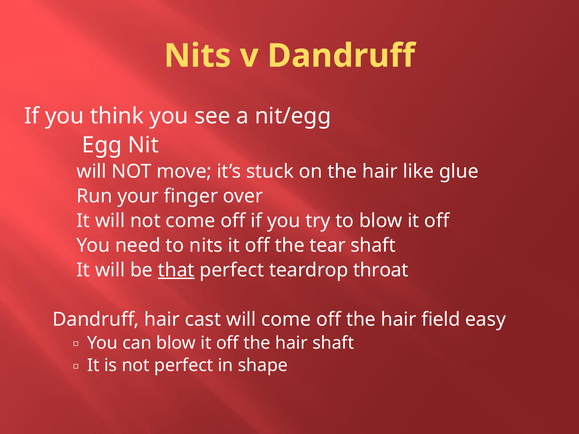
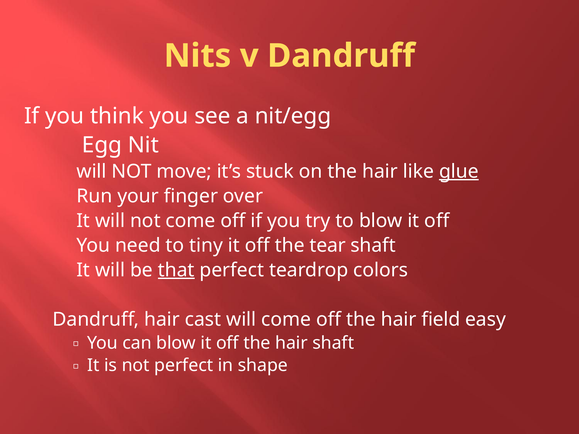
glue underline: none -> present
to nits: nits -> tiny
throat: throat -> colors
